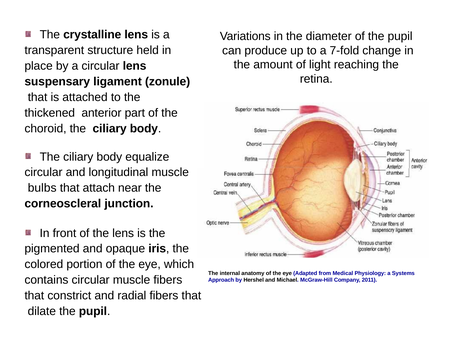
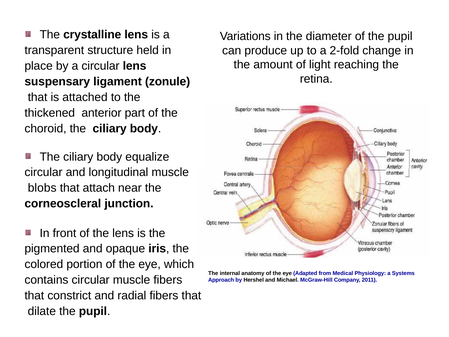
7-fold: 7-fold -> 2-fold
bulbs: bulbs -> blobs
